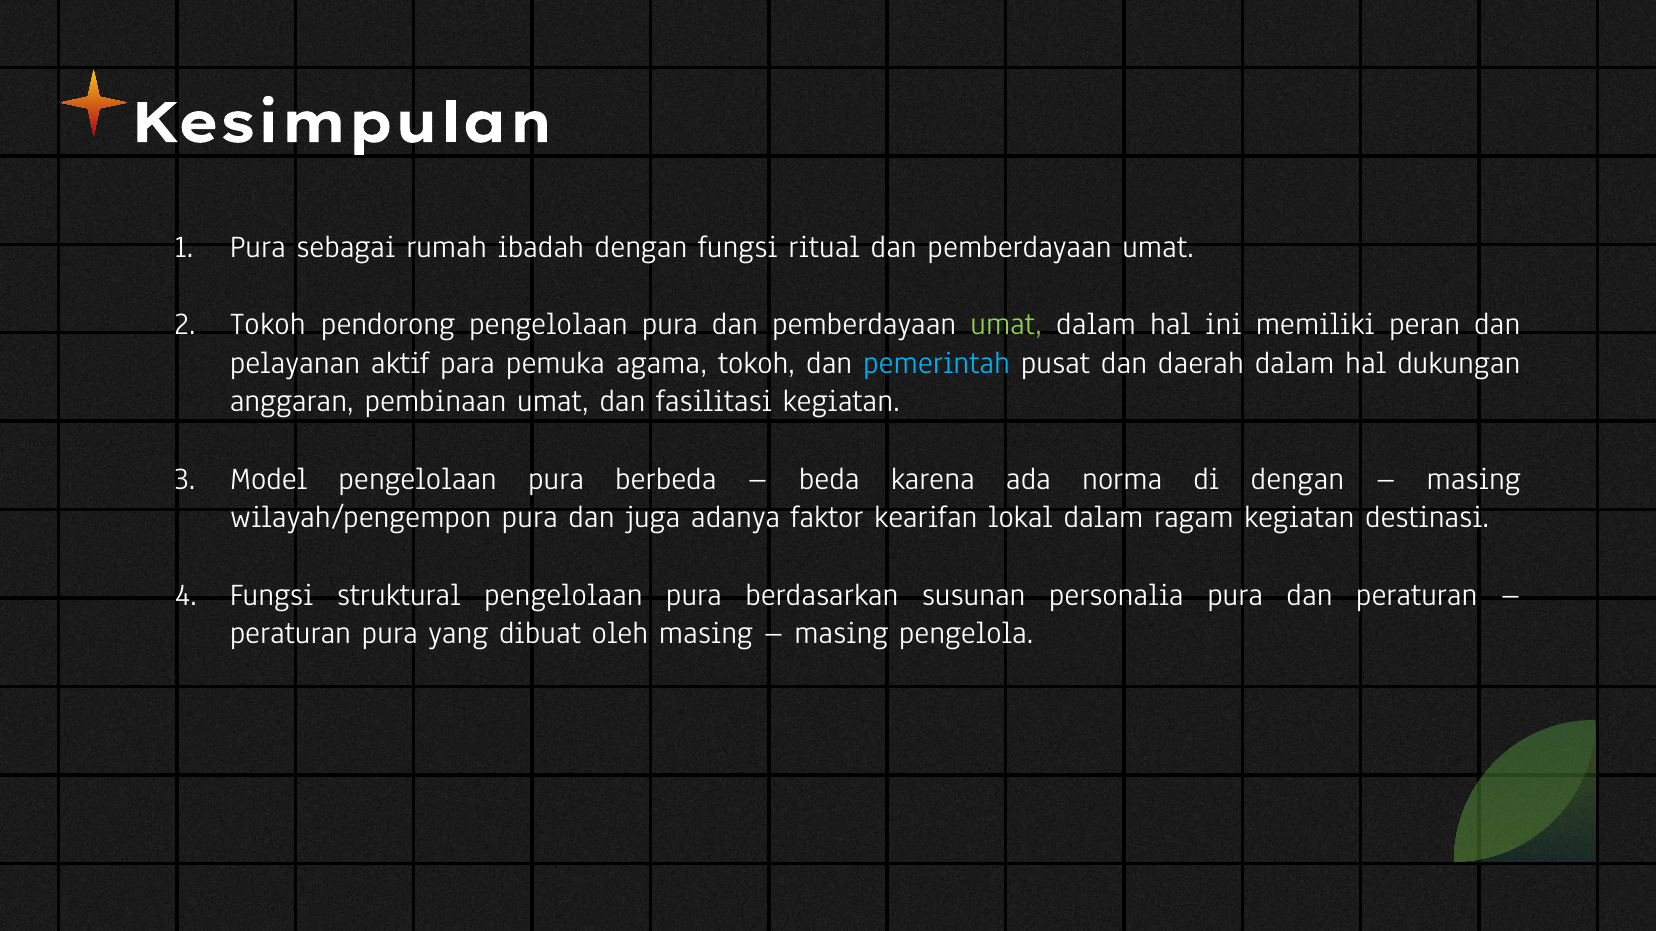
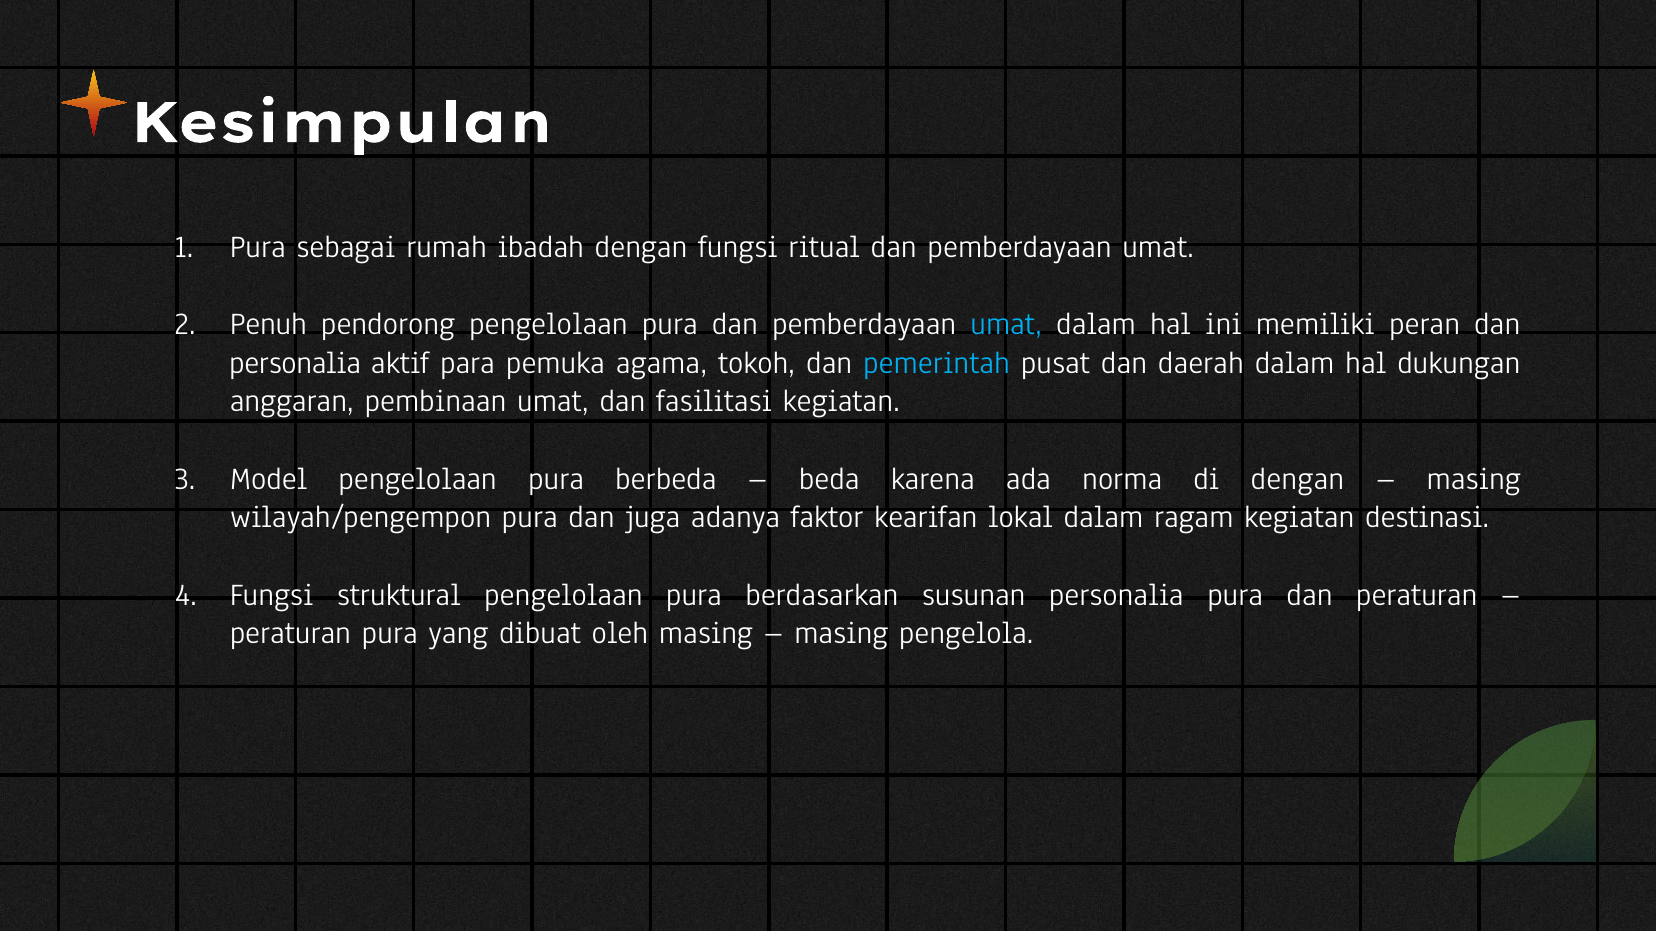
Tokoh at (268, 324): Tokoh -> Penuh
umat at (1006, 324) colour: light green -> light blue
pelayanan at (295, 363): pelayanan -> personalia
